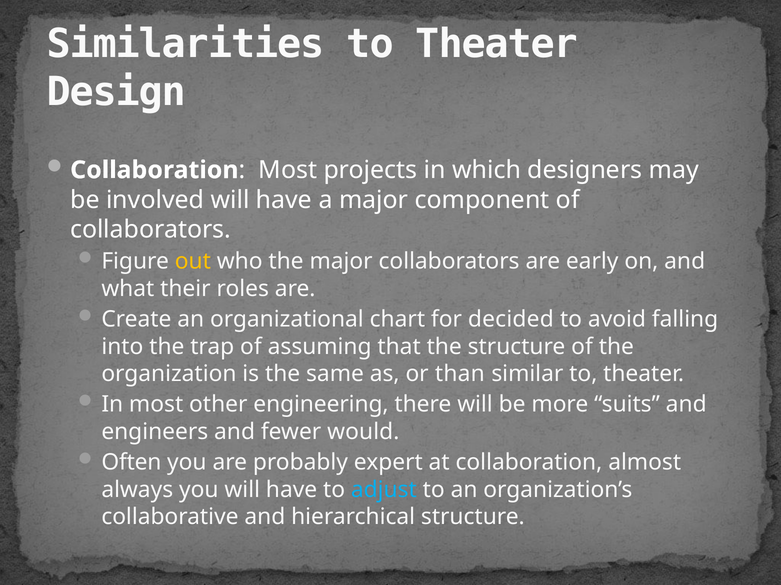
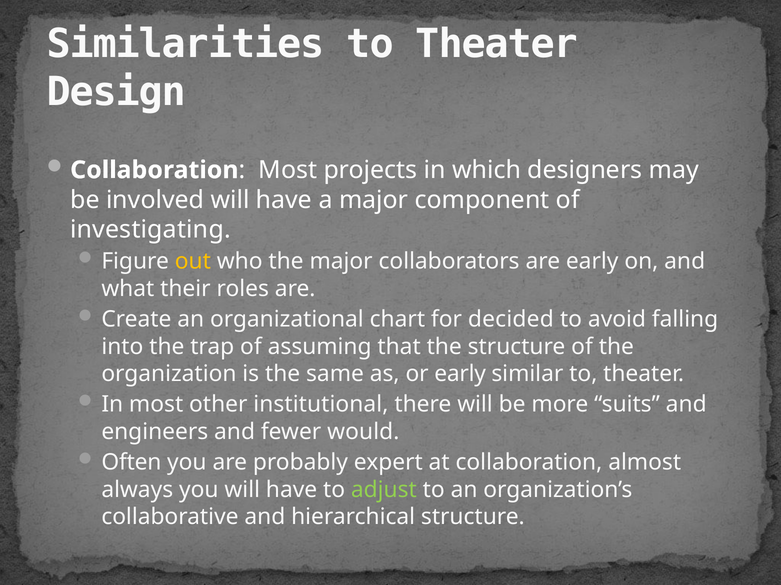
collaborators at (151, 230): collaborators -> investigating
or than: than -> early
engineering: engineering -> institutional
adjust colour: light blue -> light green
